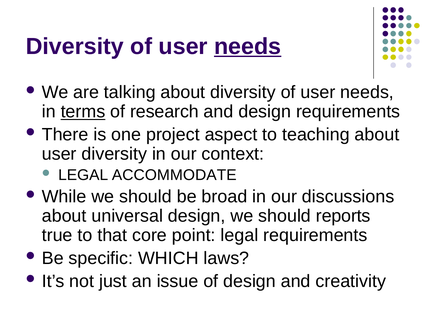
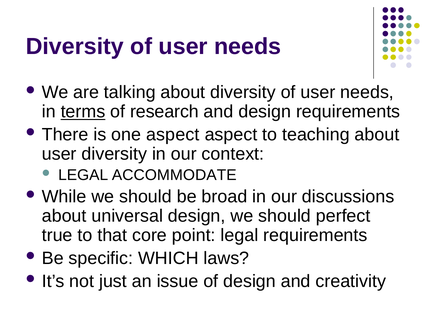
needs at (248, 46) underline: present -> none
one project: project -> aspect
reports: reports -> perfect
